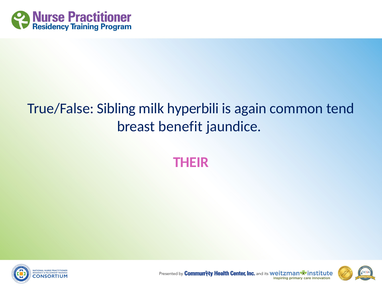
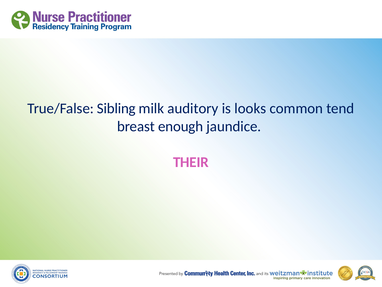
hyperbili: hyperbili -> auditory
again: again -> looks
benefit: benefit -> enough
